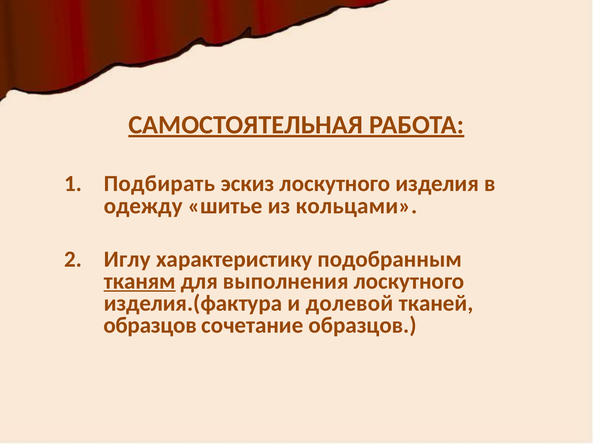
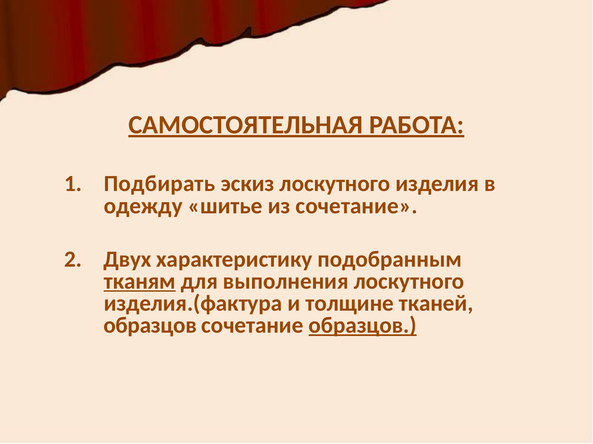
из кольцами: кольцами -> сочетание
Иглу: Иглу -> Двух
долевой: долевой -> толщине
образцов at (363, 326) underline: none -> present
